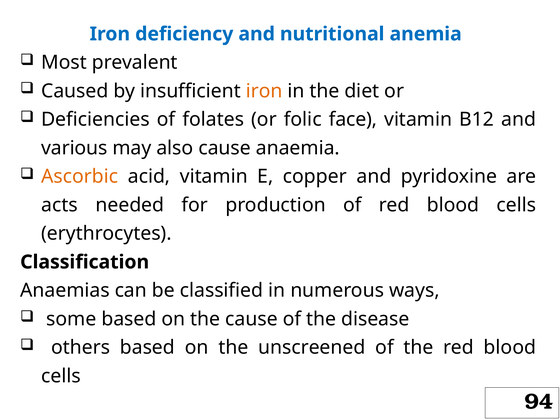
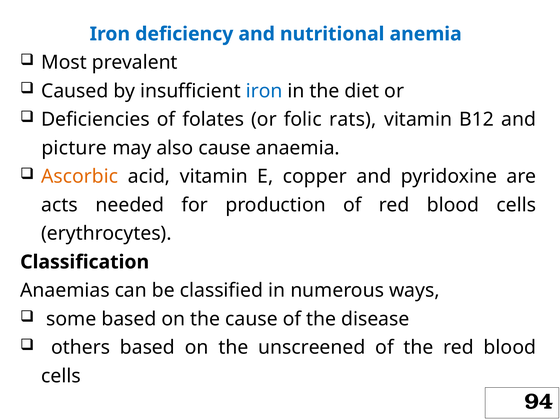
iron at (264, 91) colour: orange -> blue
face: face -> rats
various: various -> picture
